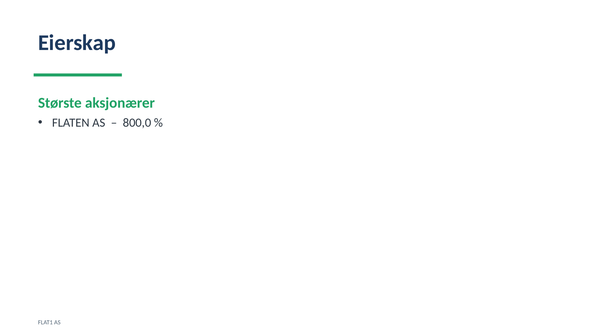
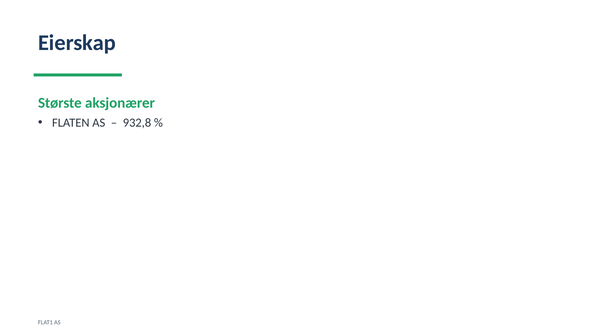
800,0: 800,0 -> 932,8
